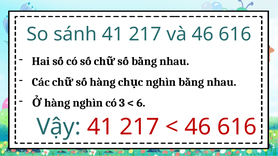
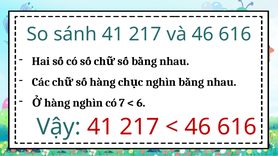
3: 3 -> 7
